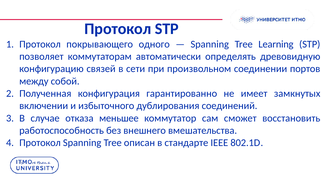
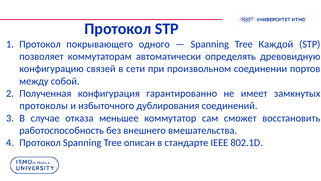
Learning: Learning -> Каждой
включении: включении -> протоколы
